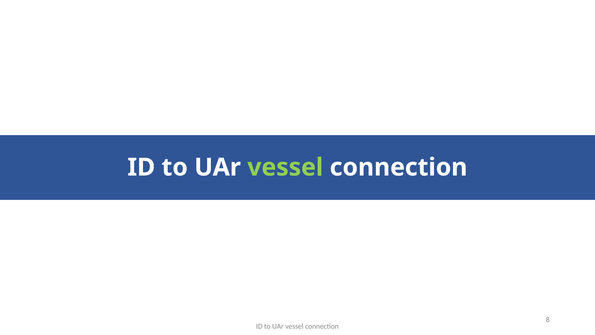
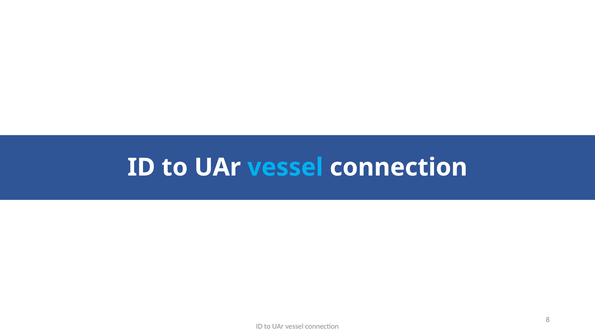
vessel at (285, 167) colour: light green -> light blue
